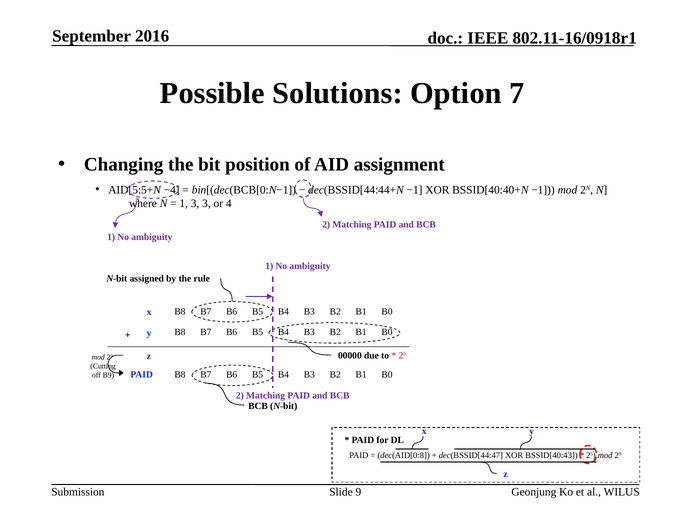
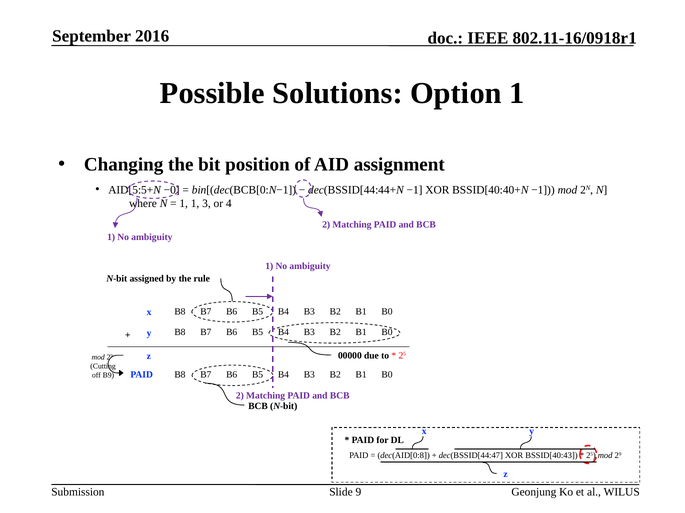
Option 7: 7 -> 1
−4: −4 -> −0
1 3: 3 -> 1
